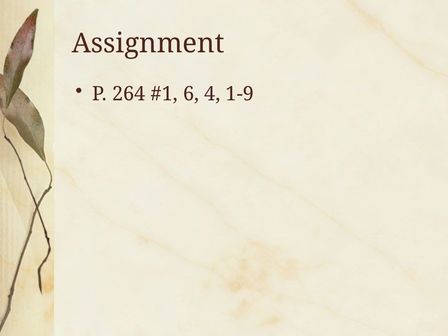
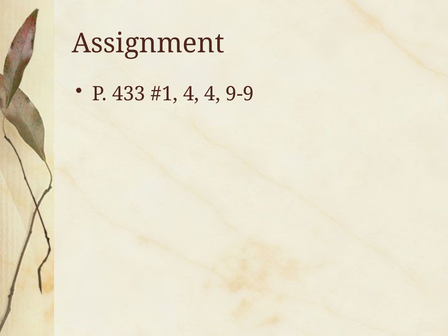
264: 264 -> 433
6 at (191, 94): 6 -> 4
1-9: 1-9 -> 9-9
